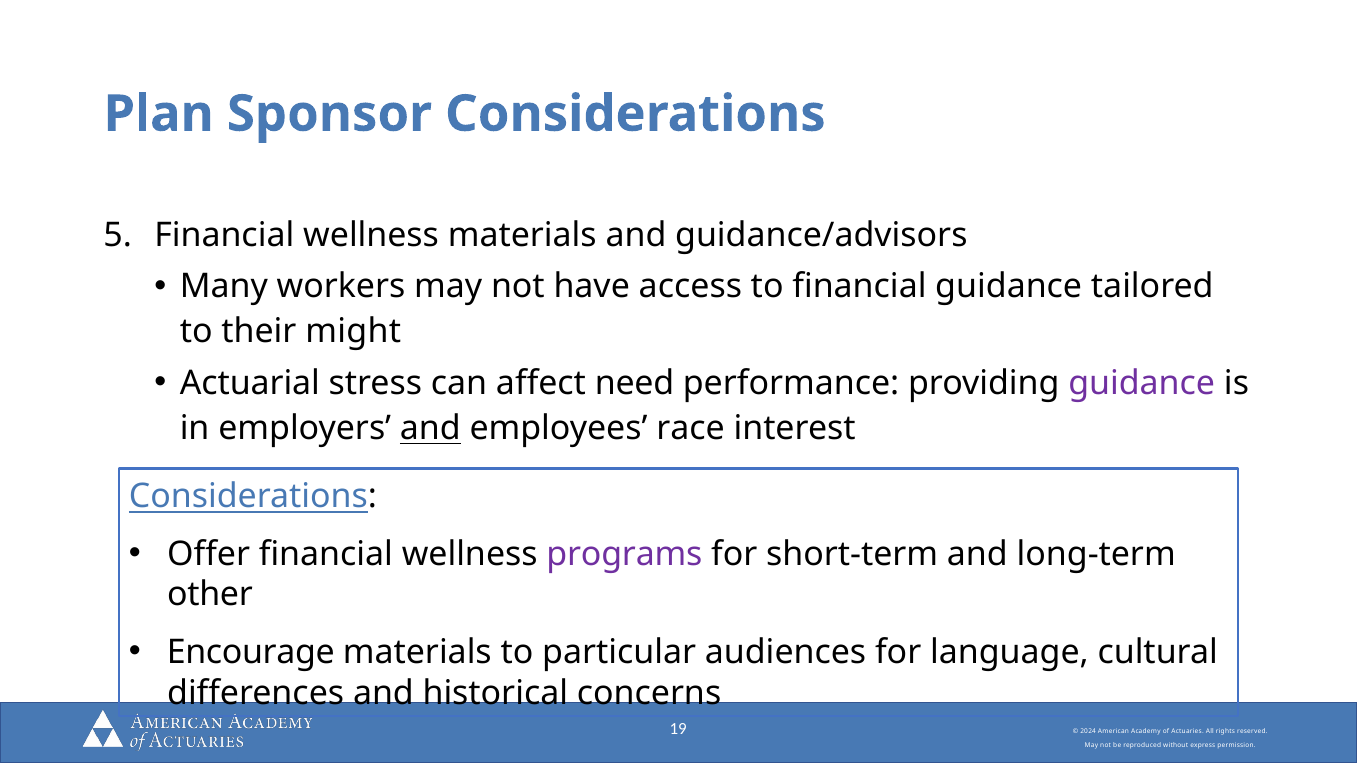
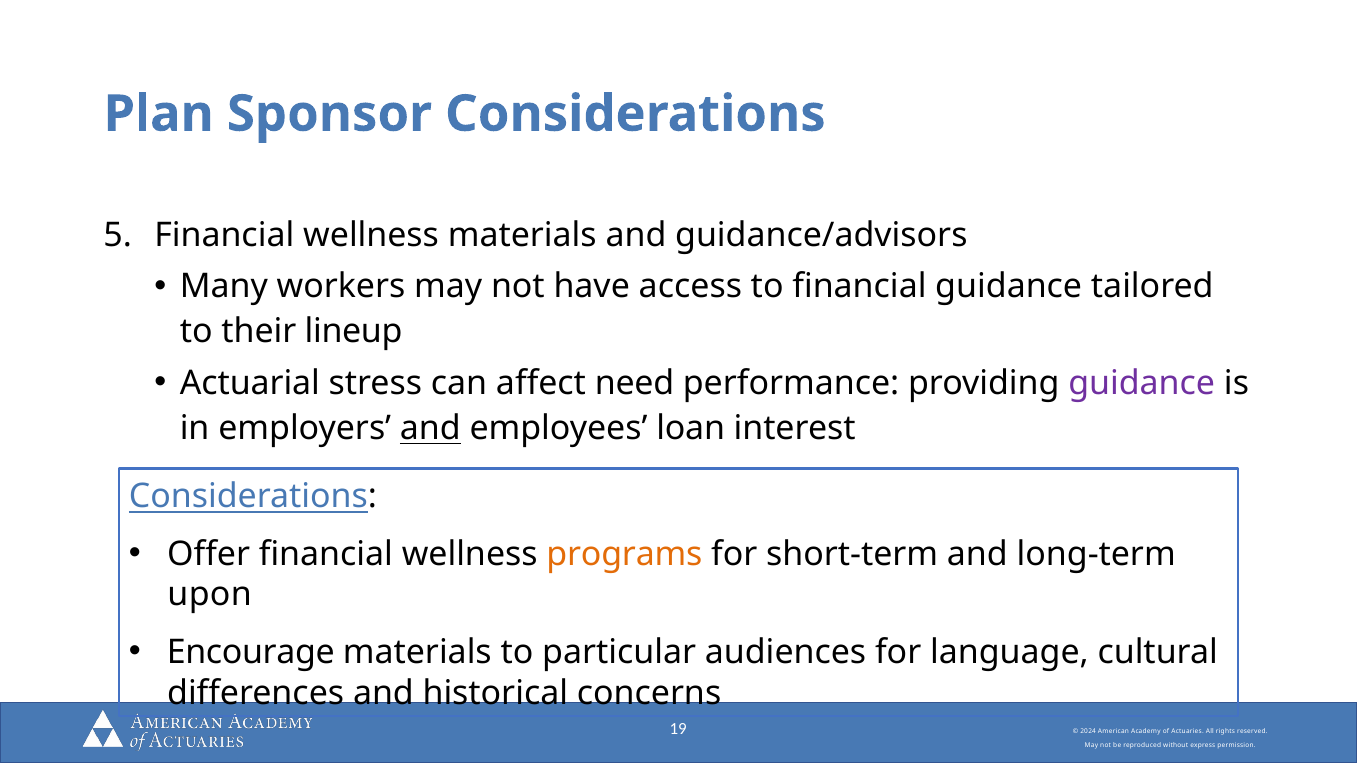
might: might -> lineup
race: race -> loan
programs colour: purple -> orange
other: other -> upon
